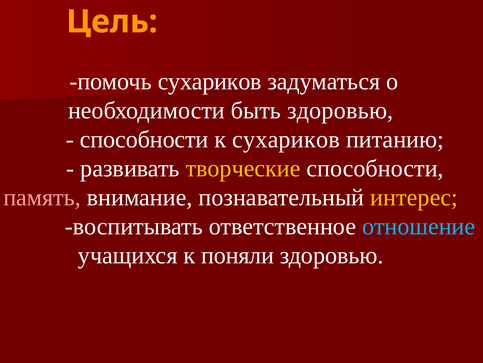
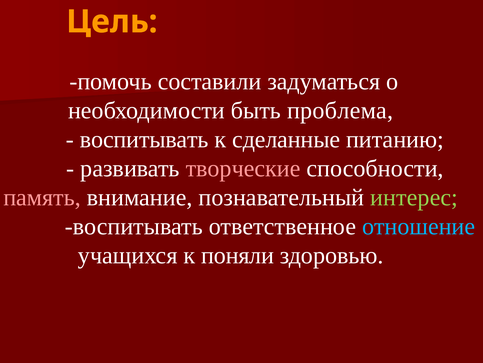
помочь сухариков: сухариков -> составили
быть здоровью: здоровью -> проблема
способности at (144, 139): способности -> воспитывать
к сухариков: сухариков -> сделанные
творческие colour: yellow -> pink
интерес colour: yellow -> light green
